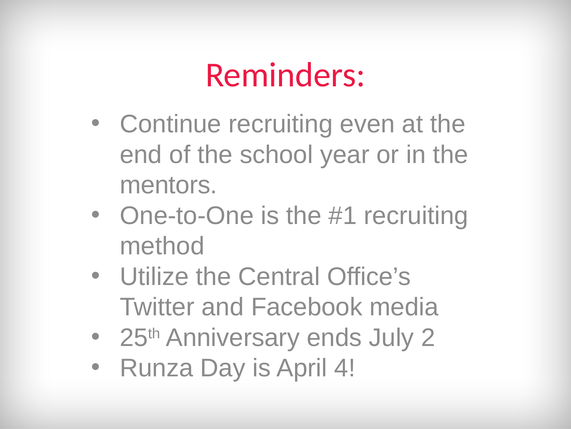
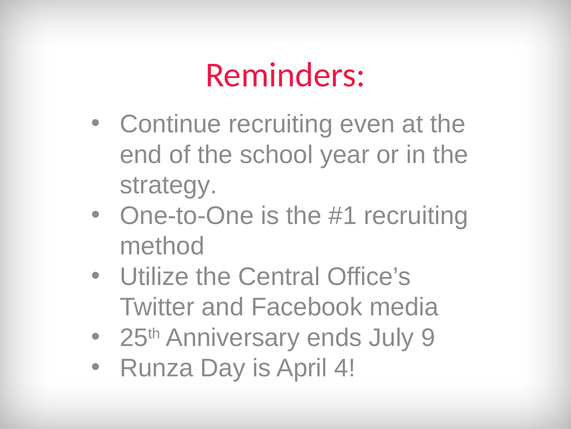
mentors: mentors -> strategy
2: 2 -> 9
